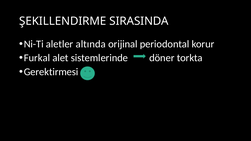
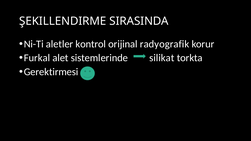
altında: altında -> kontrol
periodontal: periodontal -> radyografik
döner: döner -> silikat
